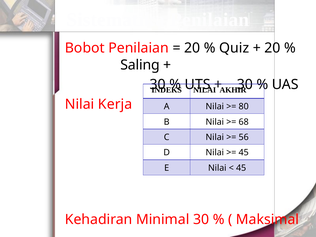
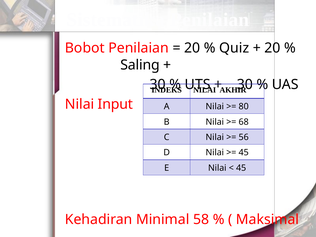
Kerja: Kerja -> Input
Minimal 30: 30 -> 58
